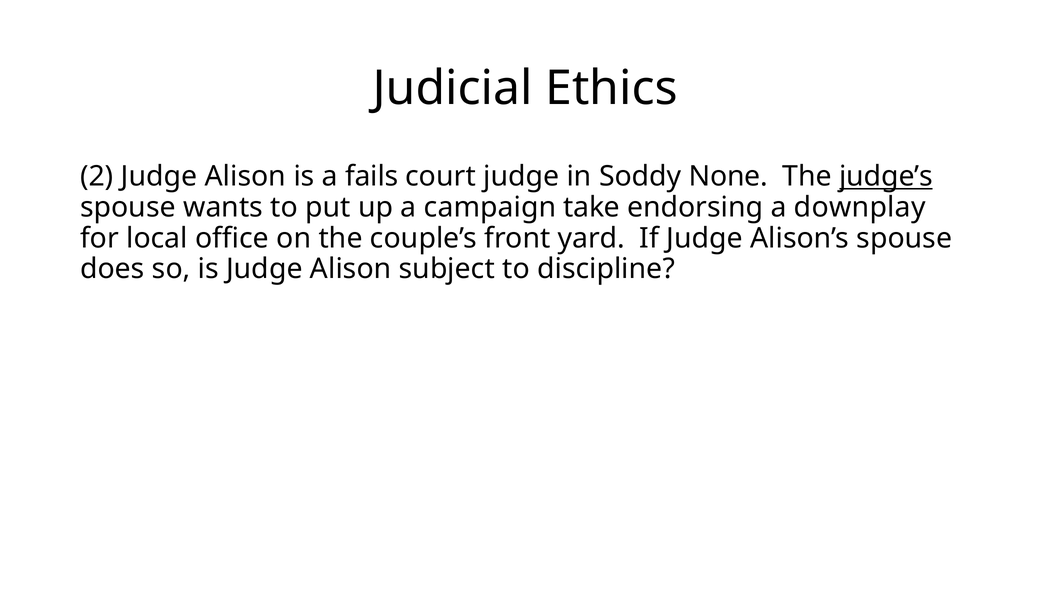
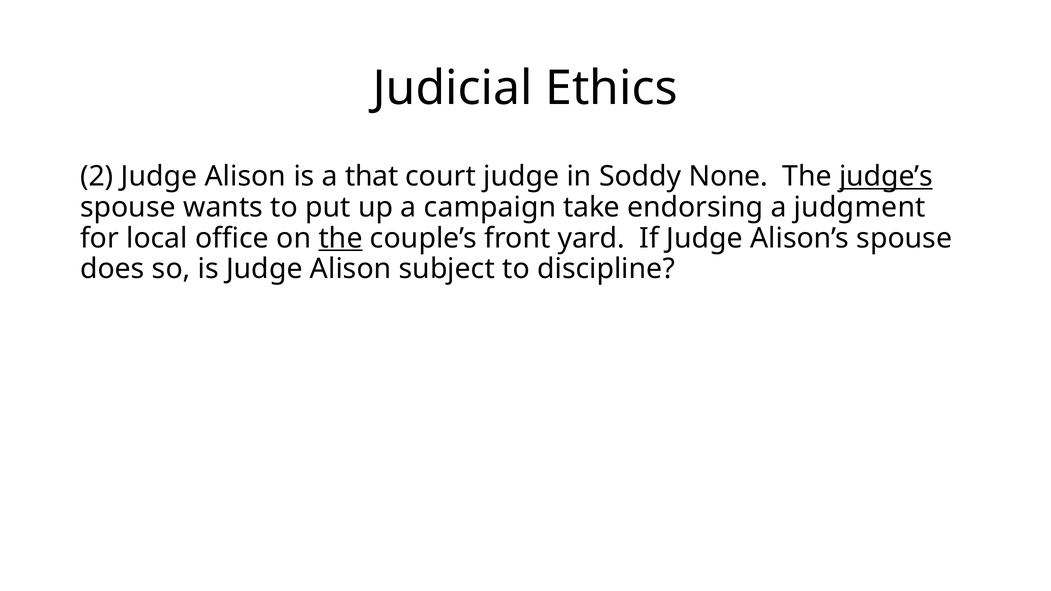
fails: fails -> that
downplay: downplay -> judgment
the at (341, 238) underline: none -> present
